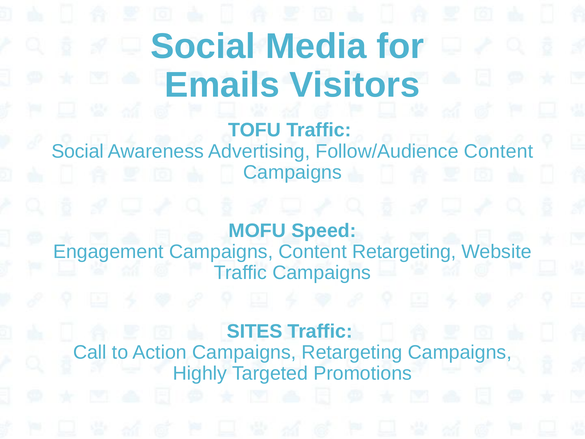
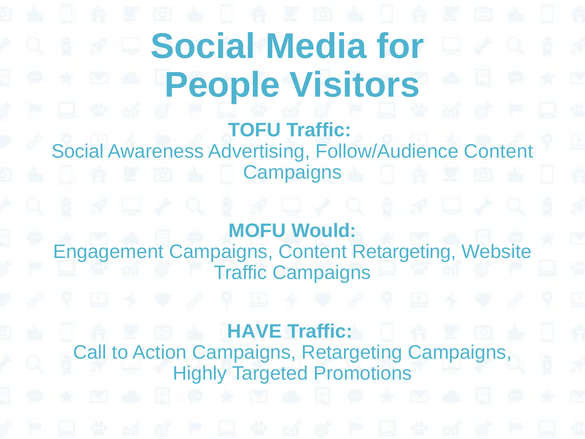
Emails: Emails -> People
Speed: Speed -> Would
SITES: SITES -> HAVE
